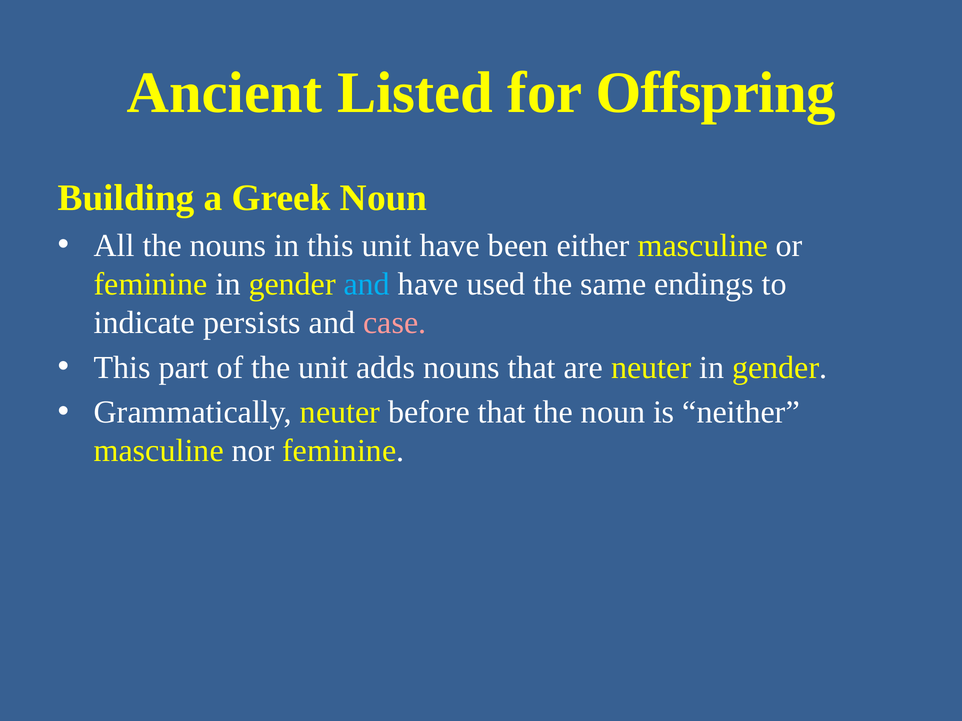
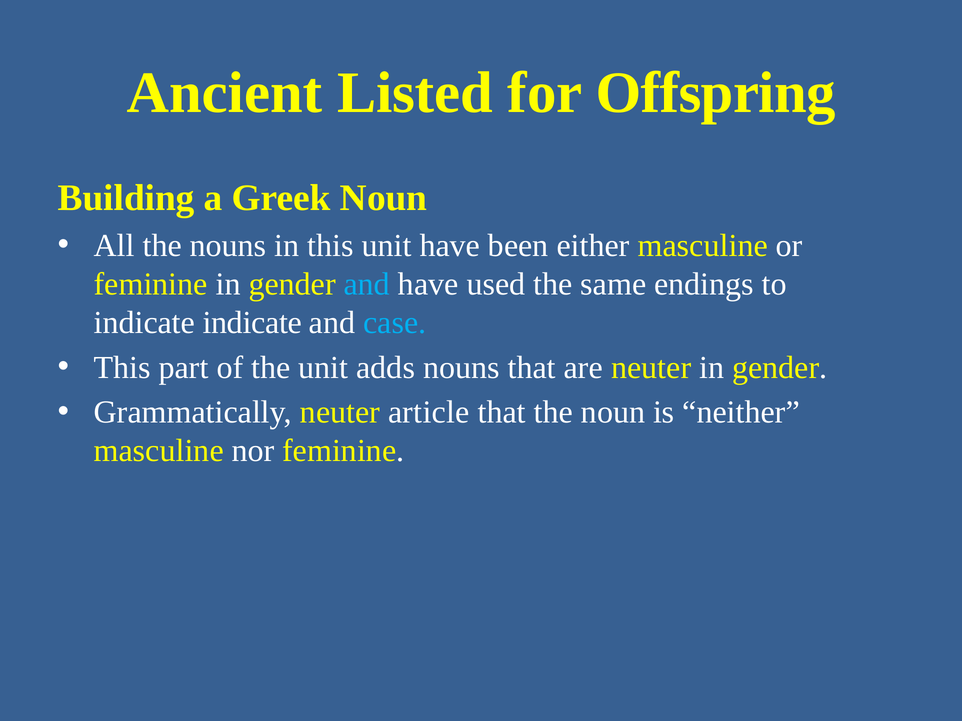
indicate persists: persists -> indicate
case colour: pink -> light blue
before: before -> article
